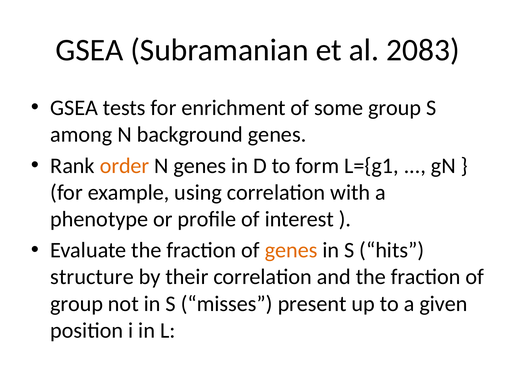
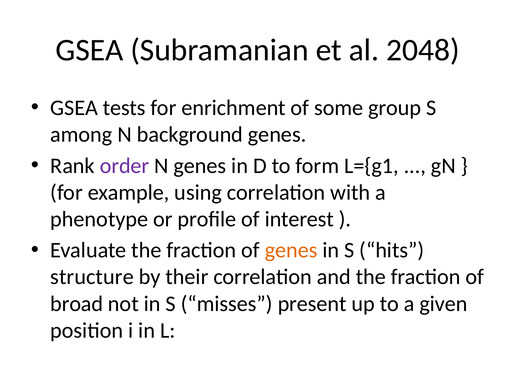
2083: 2083 -> 2048
order colour: orange -> purple
group at (77, 304): group -> broad
